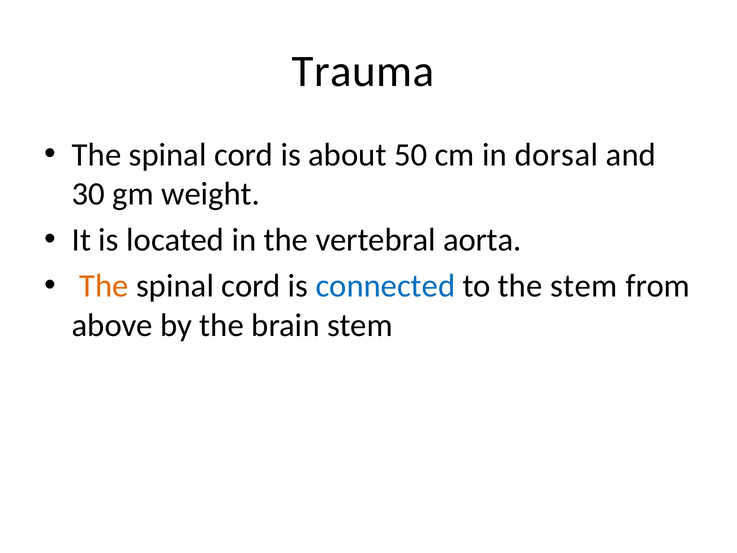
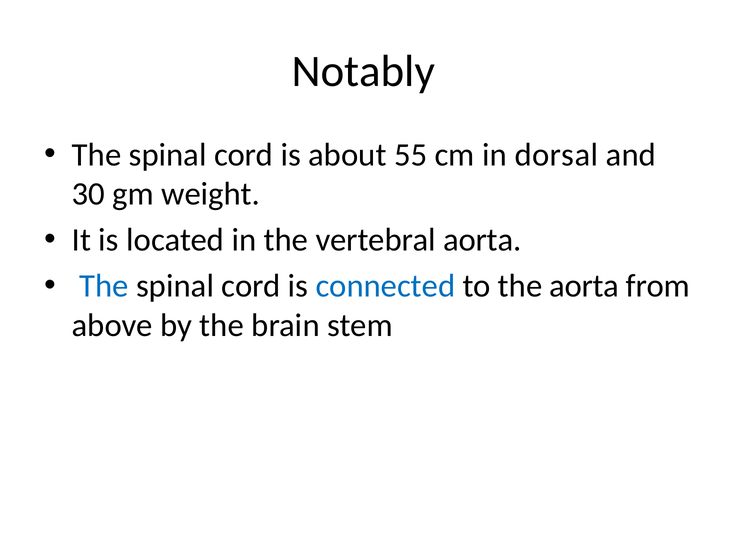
Trauma: Trauma -> Notably
50: 50 -> 55
The at (104, 286) colour: orange -> blue
the stem: stem -> aorta
